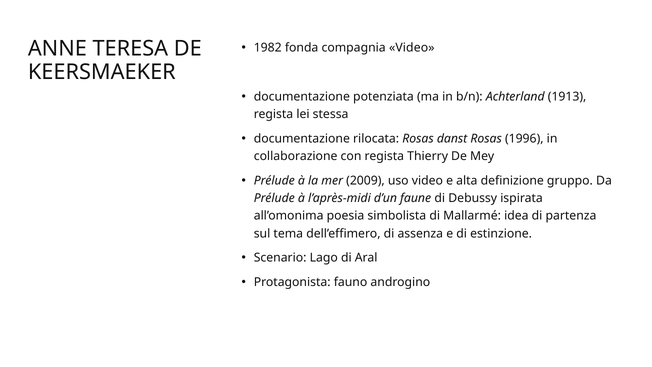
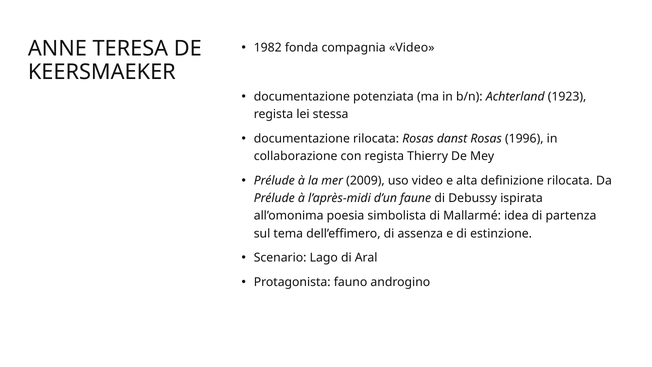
1913: 1913 -> 1923
definizione gruppo: gruppo -> rilocata
